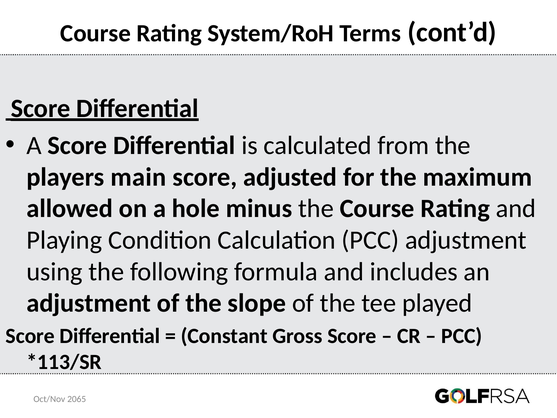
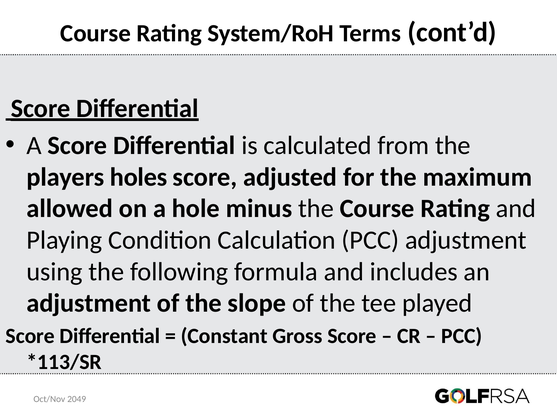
main: main -> holes
2065: 2065 -> 2049
